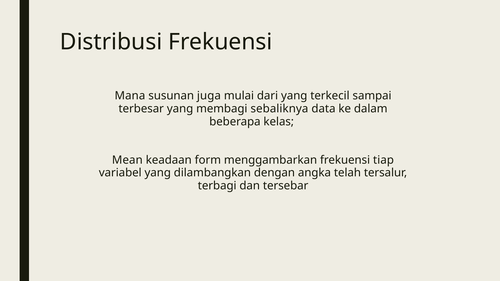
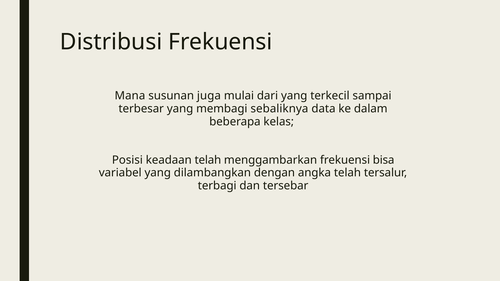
Mean: Mean -> Posisi
keadaan form: form -> telah
tiap: tiap -> bisa
